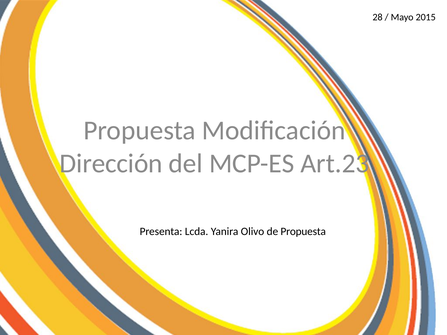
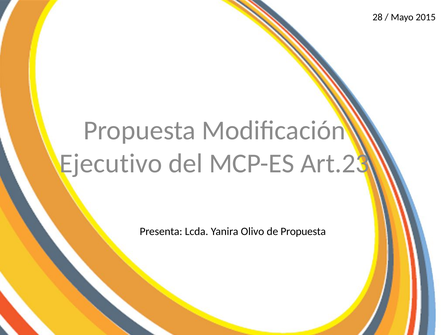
Dirección: Dirección -> Ejecutivo
